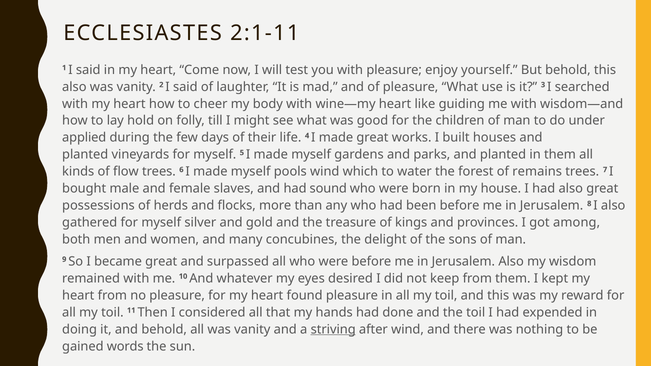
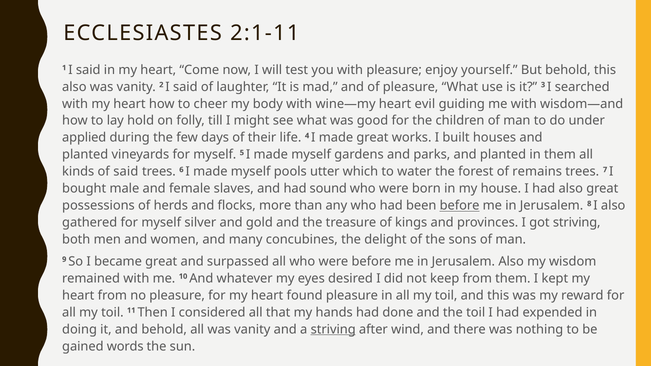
like: like -> evil
of flow: flow -> said
pools wind: wind -> utter
before at (460, 206) underline: none -> present
got among: among -> striving
